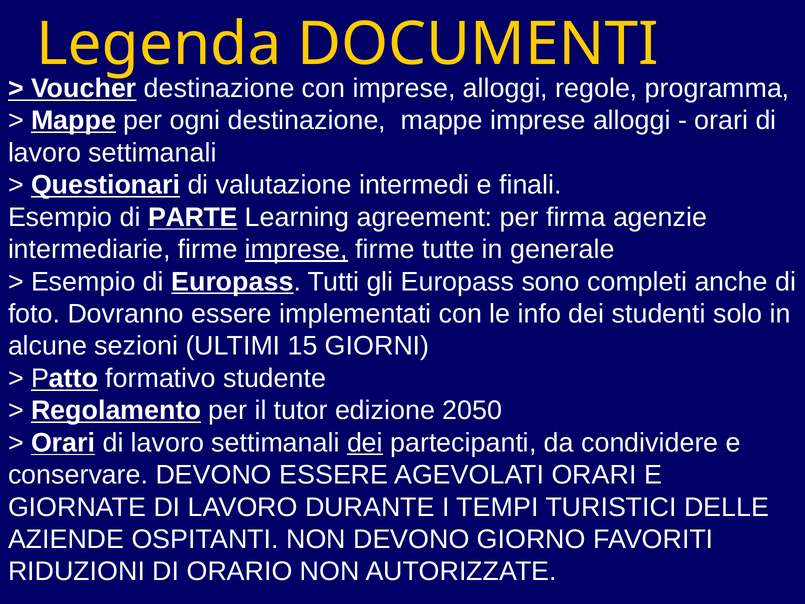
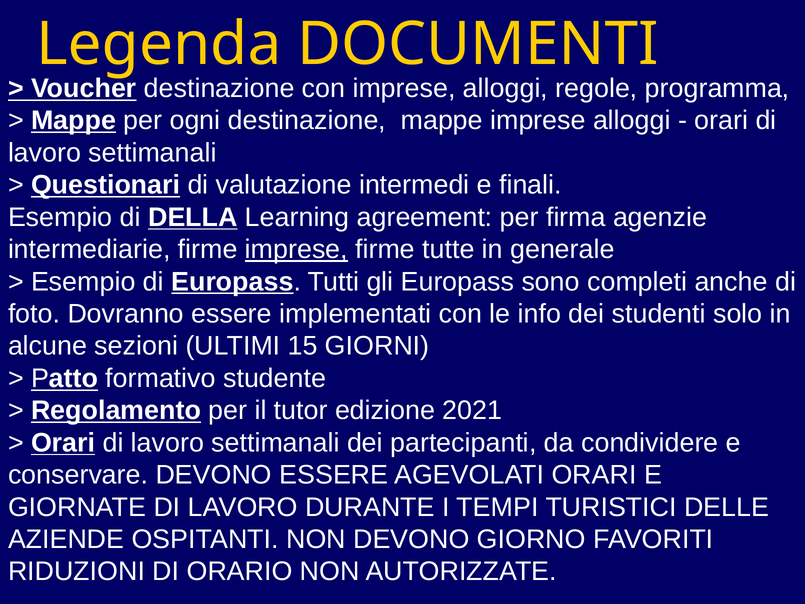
PARTE: PARTE -> DELLA
2050: 2050 -> 2021
dei at (365, 443) underline: present -> none
